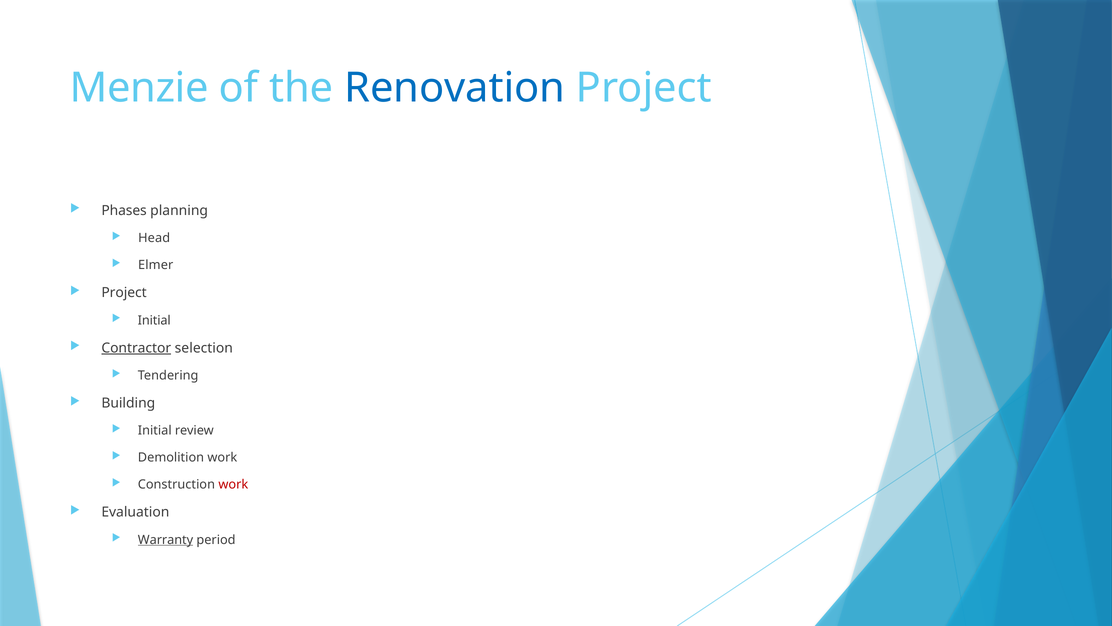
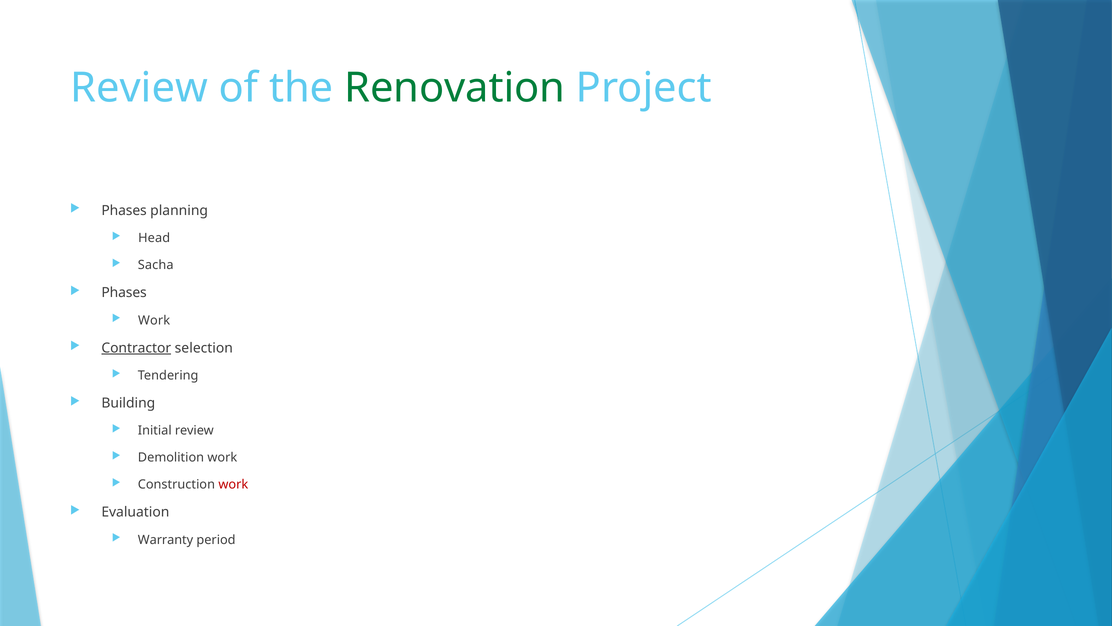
Menzie at (139, 88): Menzie -> Review
Renovation colour: blue -> green
Elmer: Elmer -> Sacha
Project at (124, 293): Project -> Phases
Initial at (154, 320): Initial -> Work
Warranty underline: present -> none
